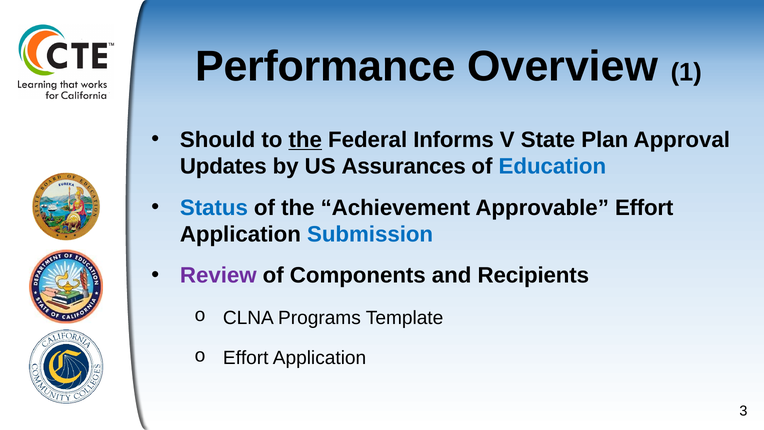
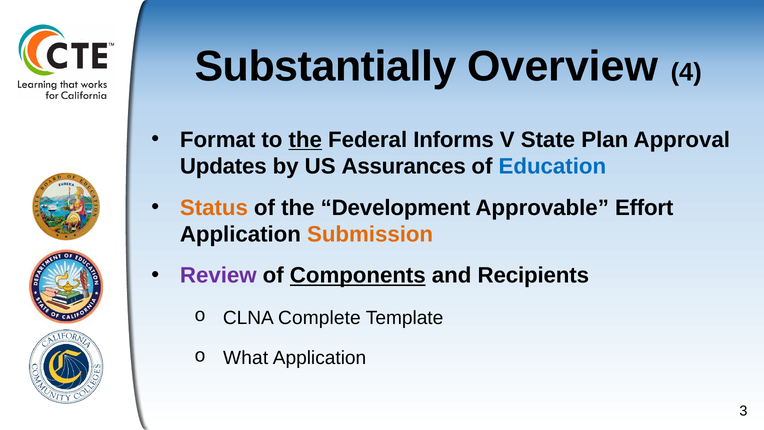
Performance: Performance -> Substantially
1: 1 -> 4
Should: Should -> Format
Status colour: blue -> orange
Achievement: Achievement -> Development
Submission colour: blue -> orange
Components underline: none -> present
Programs: Programs -> Complete
Effort at (246, 358): Effort -> What
